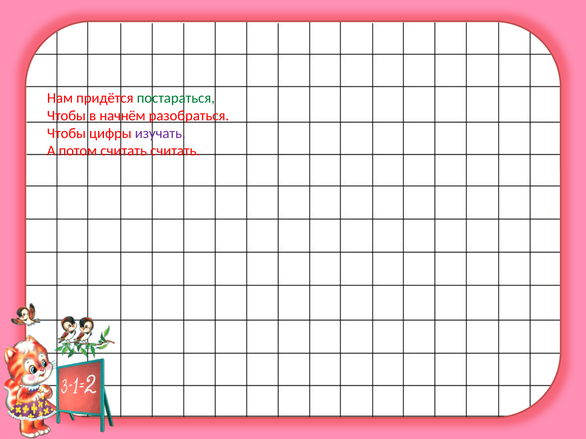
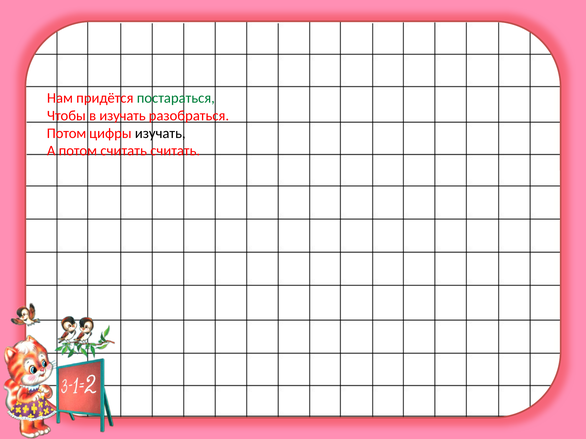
в начнём: начнём -> изучать
Чтобы at (66, 133): Чтобы -> Потом
изучать at (160, 133) colour: purple -> black
